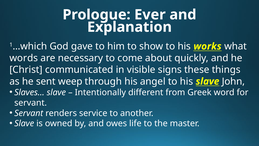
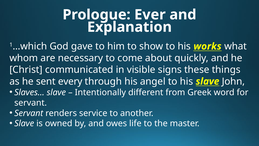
words: words -> whom
weep: weep -> every
